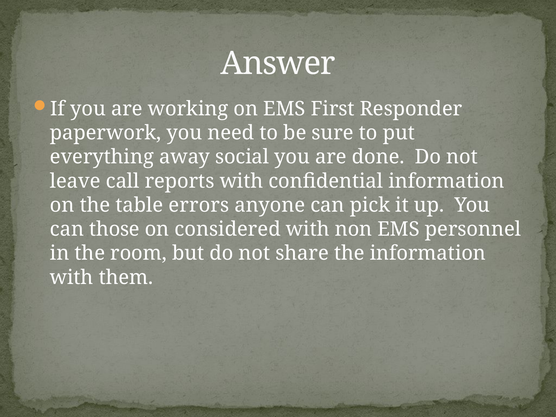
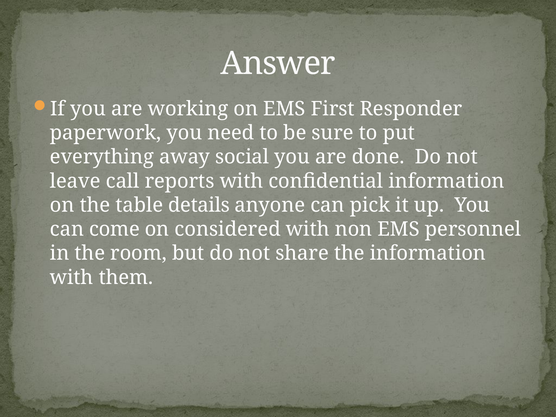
errors: errors -> details
those: those -> come
